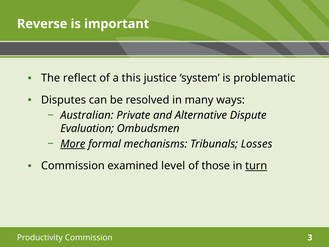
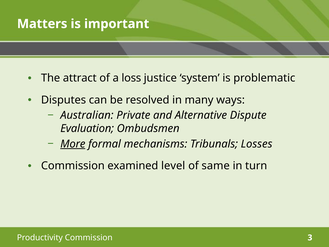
Reverse: Reverse -> Matters
reflect: reflect -> attract
this: this -> loss
those: those -> same
turn underline: present -> none
